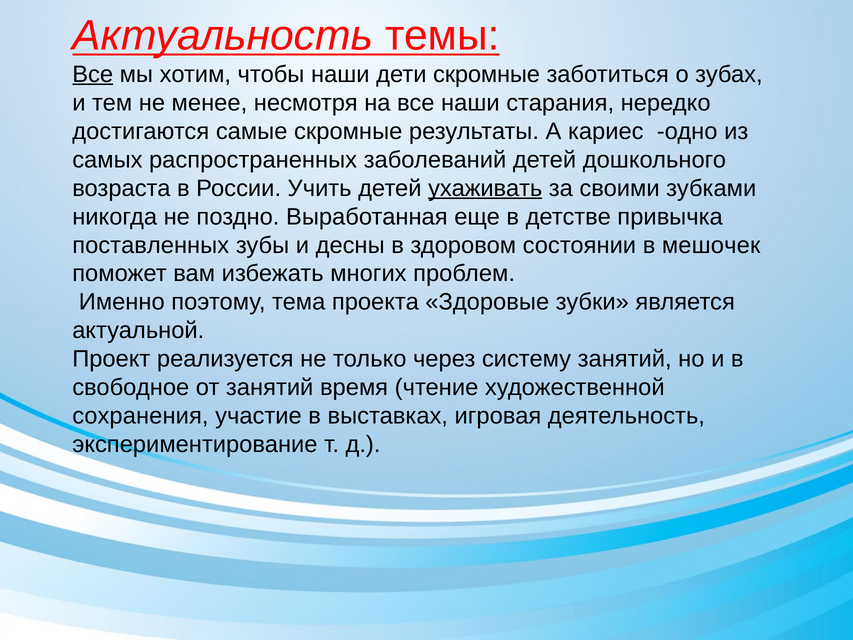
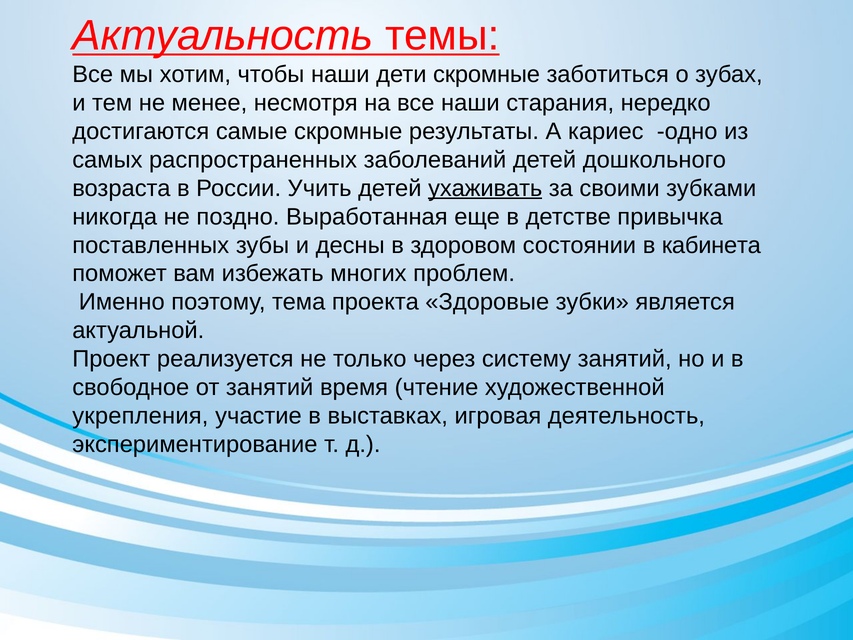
Все at (93, 74) underline: present -> none
мешочек: мешочек -> кабинета
сохранения: сохранения -> укрепления
